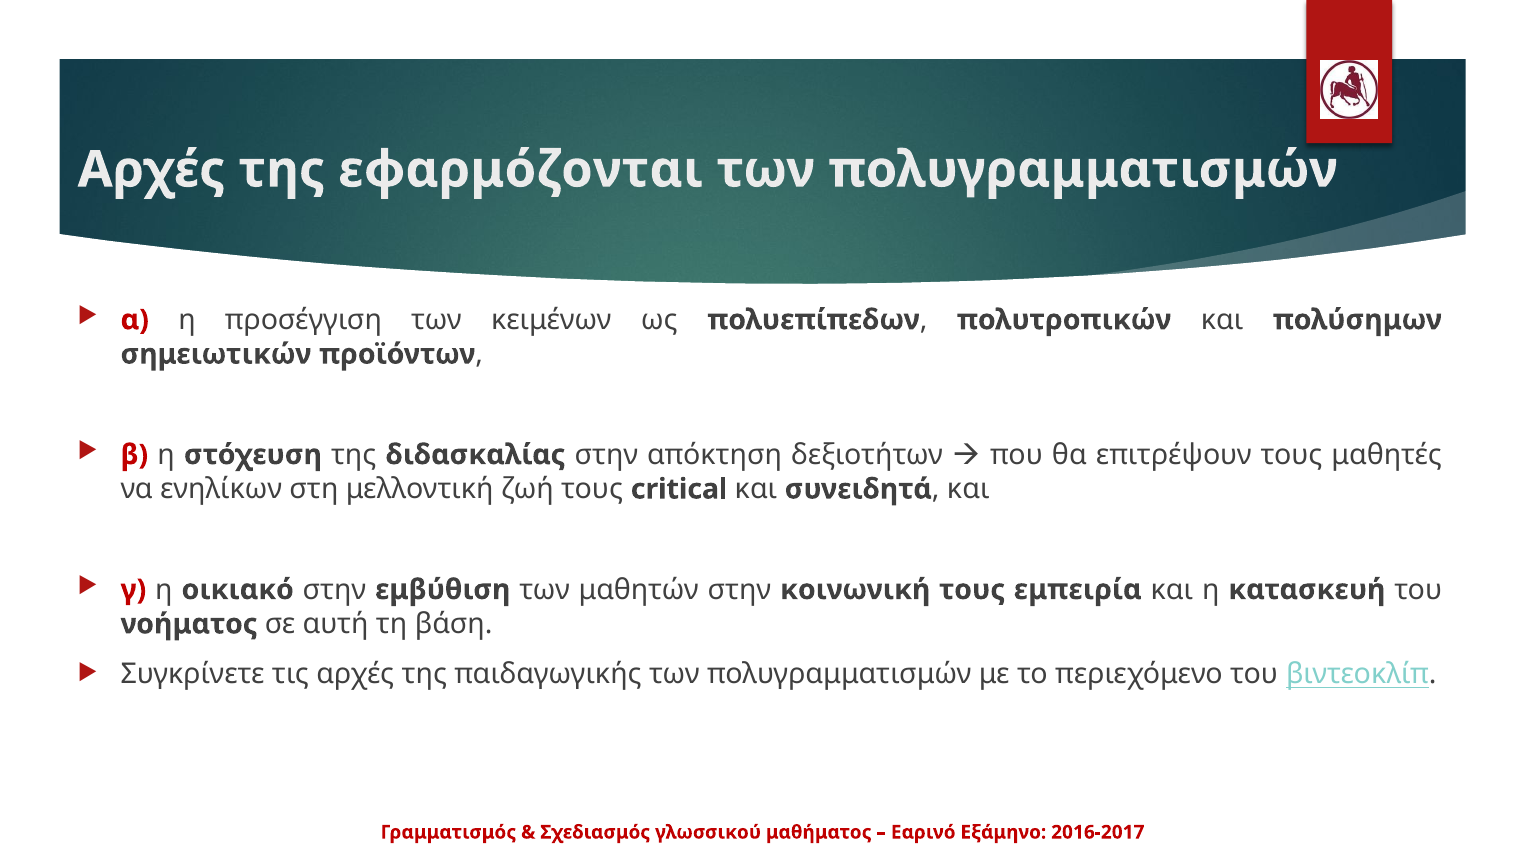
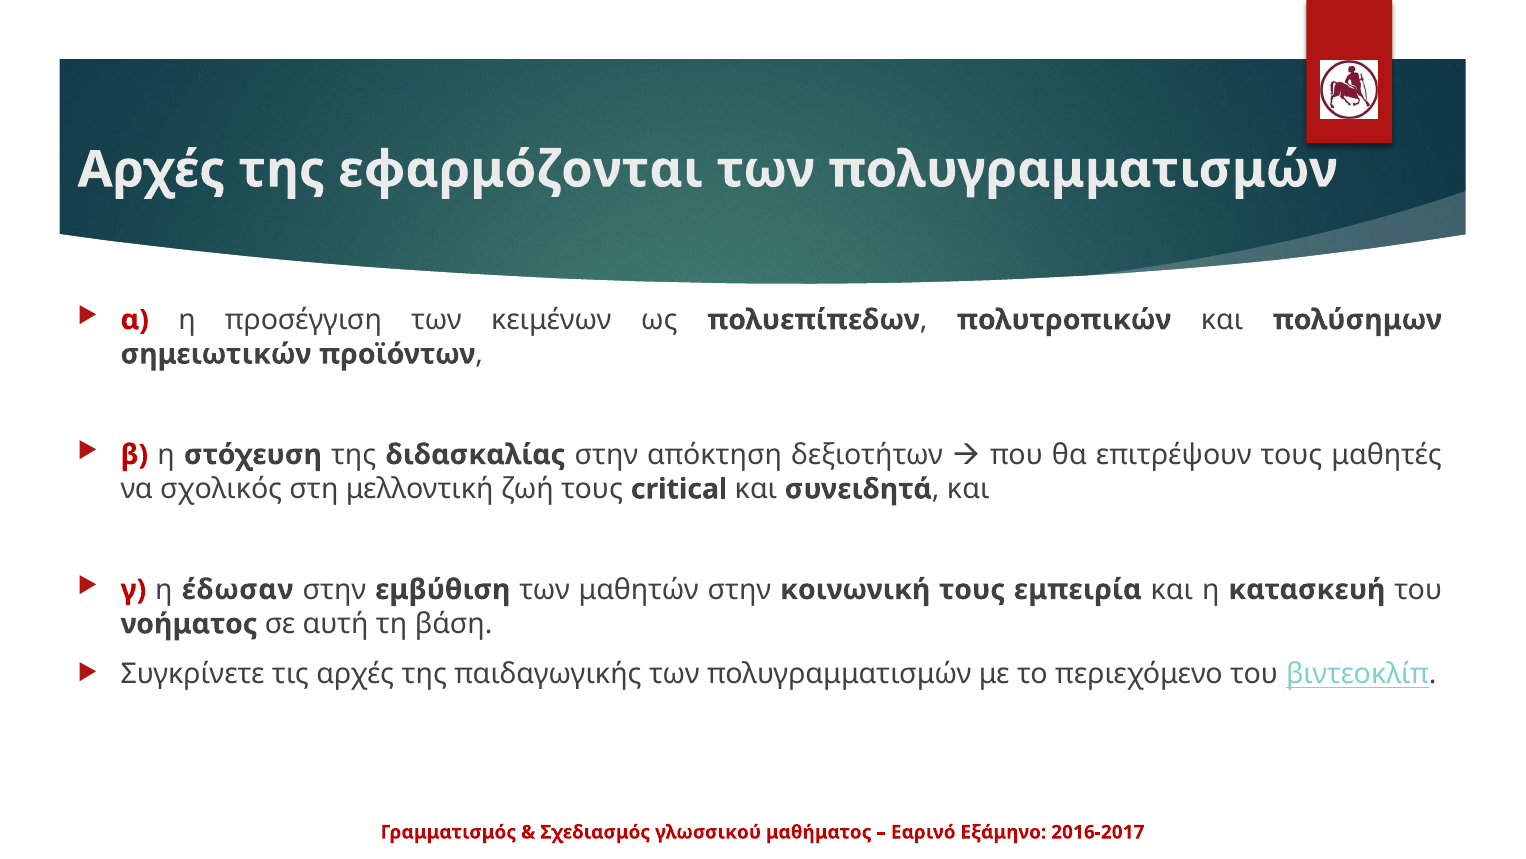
ενηλίκων: ενηλίκων -> σχολικός
οικιακό: οικιακό -> έδωσαν
